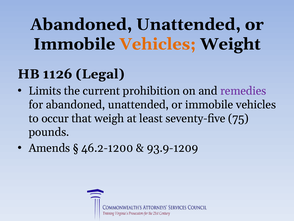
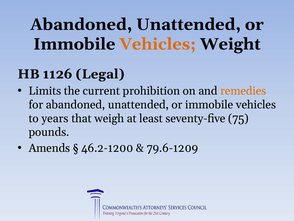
remedies colour: purple -> orange
occur: occur -> years
93.9-1209: 93.9-1209 -> 79.6-1209
